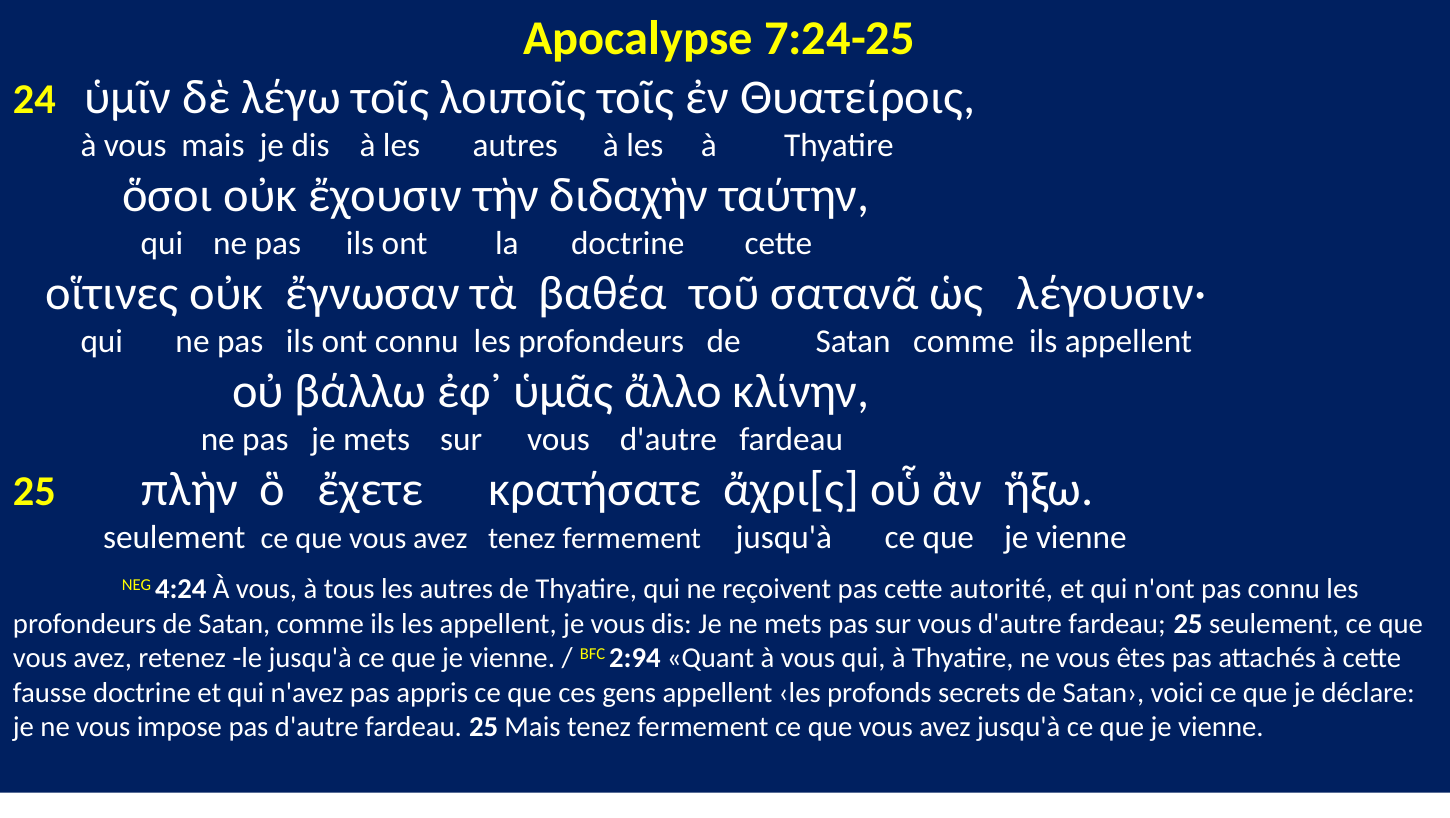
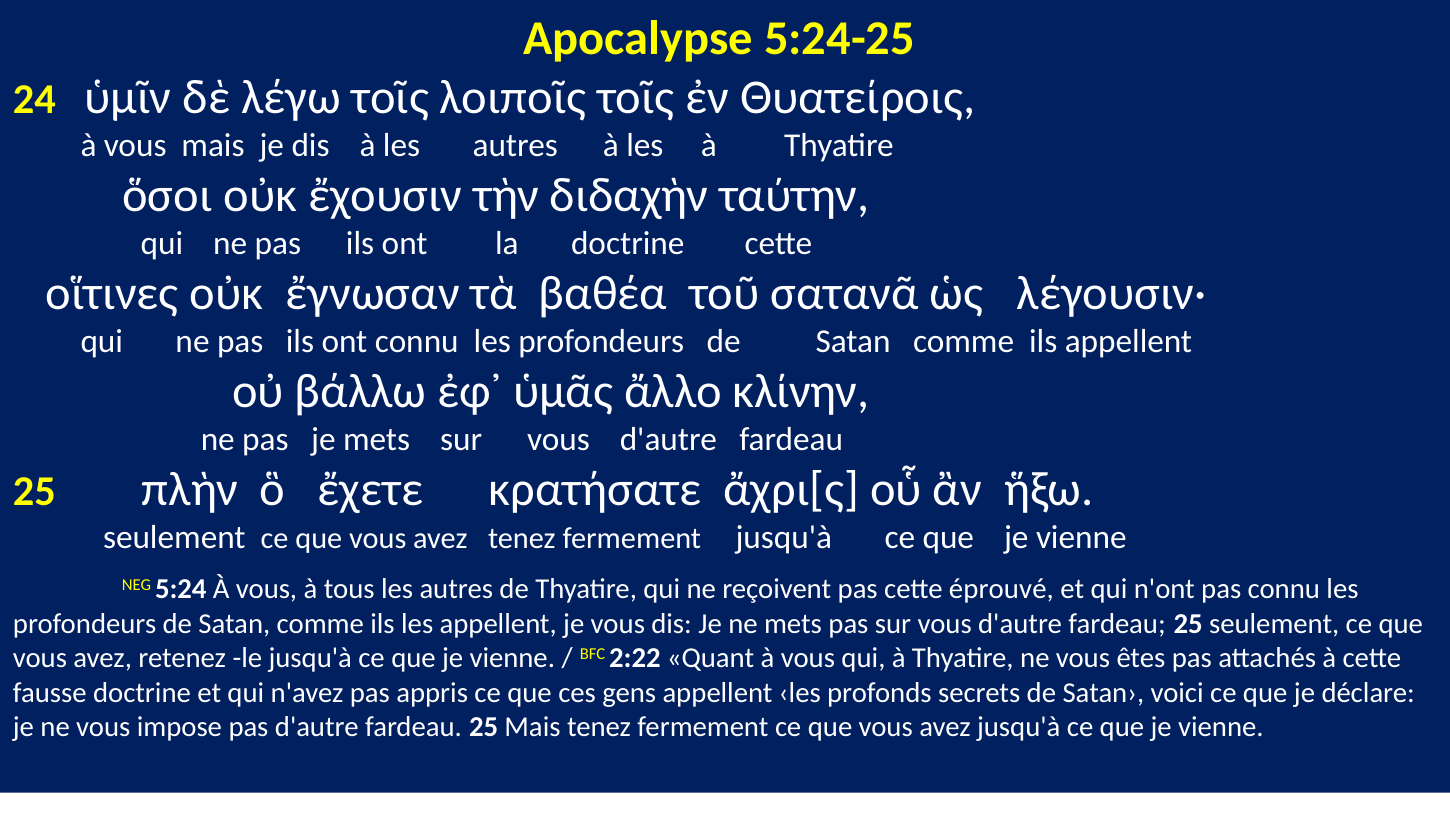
7:24-25: 7:24-25 -> 5:24-25
4:24: 4:24 -> 5:24
autorité: autorité -> éprouvé
2:94: 2:94 -> 2:22
